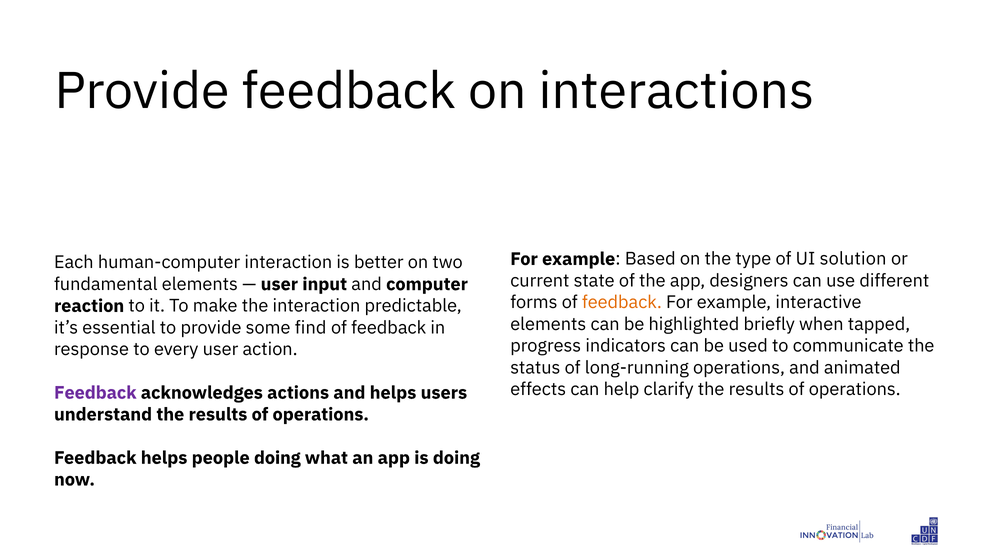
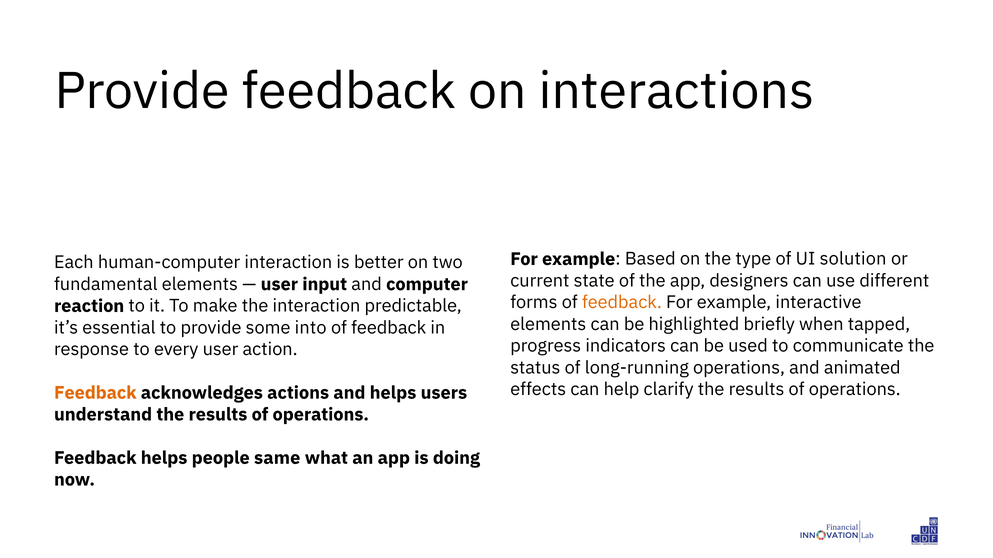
find: find -> into
Feedback at (95, 393) colour: purple -> orange
people doing: doing -> same
